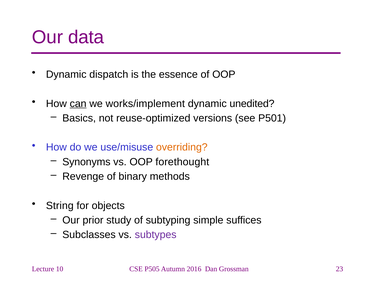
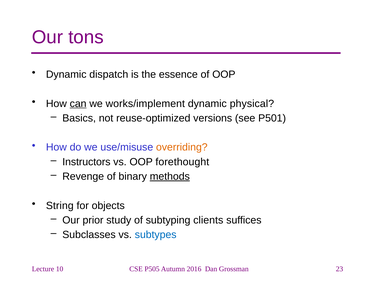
data: data -> tons
unedited: unedited -> physical
Synonyms: Synonyms -> Instructors
methods underline: none -> present
simple: simple -> clients
subtypes colour: purple -> blue
